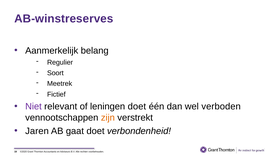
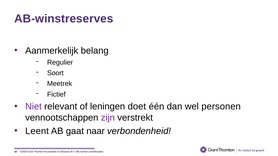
verboden: verboden -> personen
zijn colour: orange -> purple
Jaren: Jaren -> Leent
gaat doet: doet -> naar
